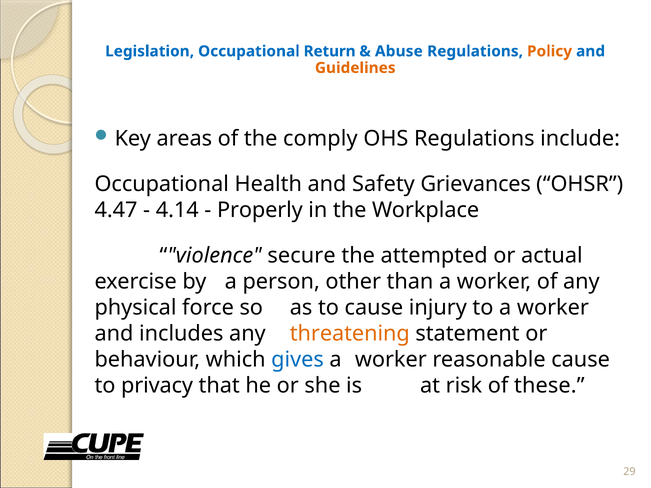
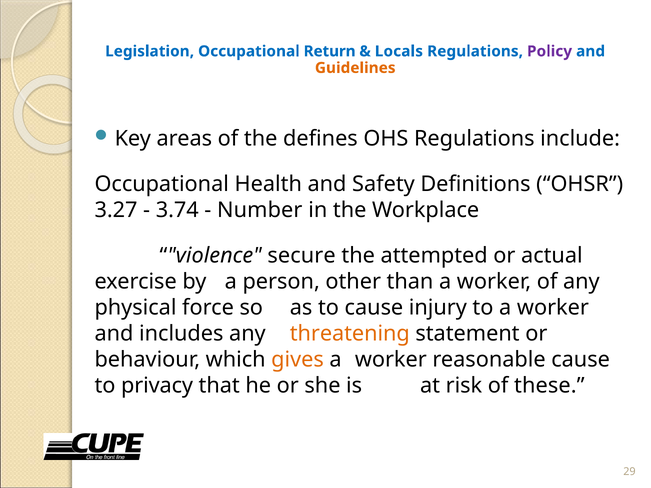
Abuse: Abuse -> Locals
Policy colour: orange -> purple
comply: comply -> defines
Grievances: Grievances -> Definitions
4.47: 4.47 -> 3.27
4.14: 4.14 -> 3.74
Properly: Properly -> Number
gives colour: blue -> orange
